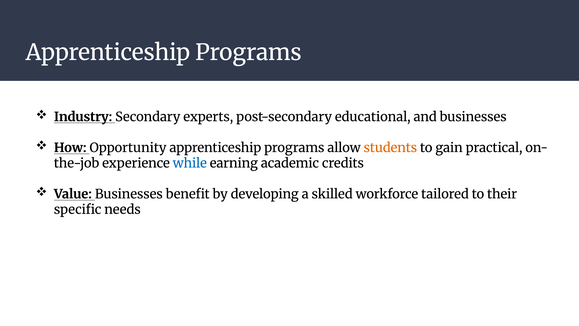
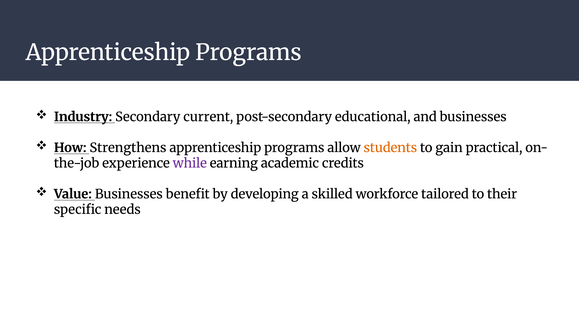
experts: experts -> current
Opportunity: Opportunity -> Strengthens
while colour: blue -> purple
